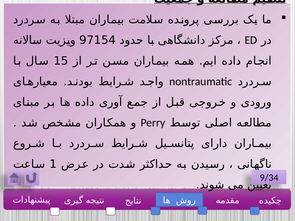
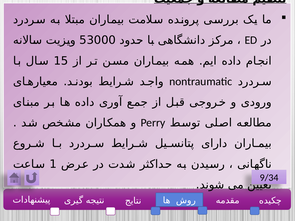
97154: 97154 -> 53000
